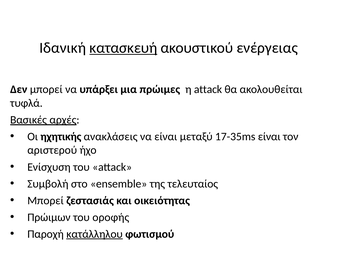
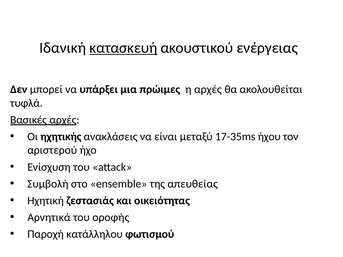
η attack: attack -> αρχές
17-35ms είναι: είναι -> ήχου
τελευταίος: τελευταίος -> απευθείας
Μπορεί at (46, 201): Μπορεί -> Ηχητική
Πρώιμων: Πρώιμων -> Αρνητικά
κατάλληλου underline: present -> none
